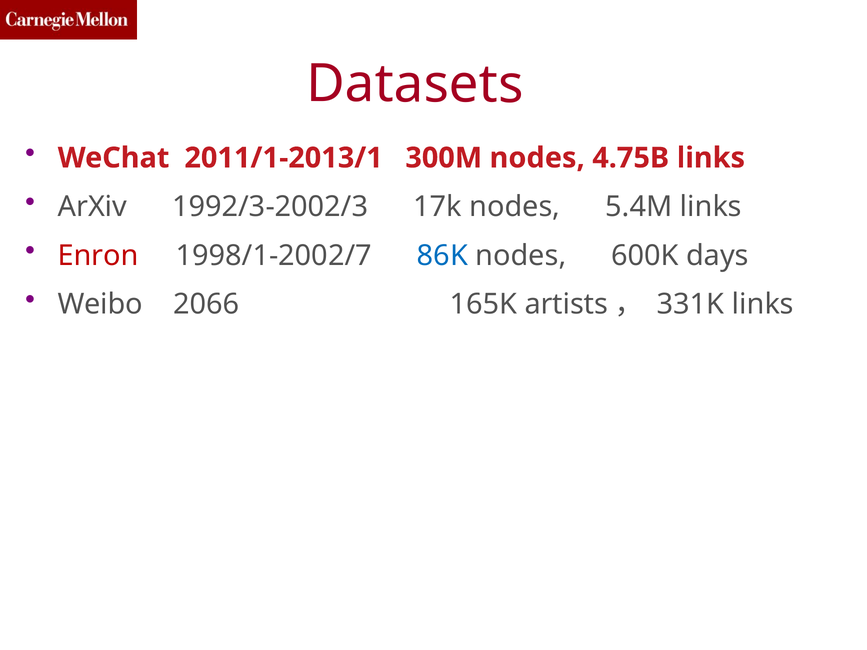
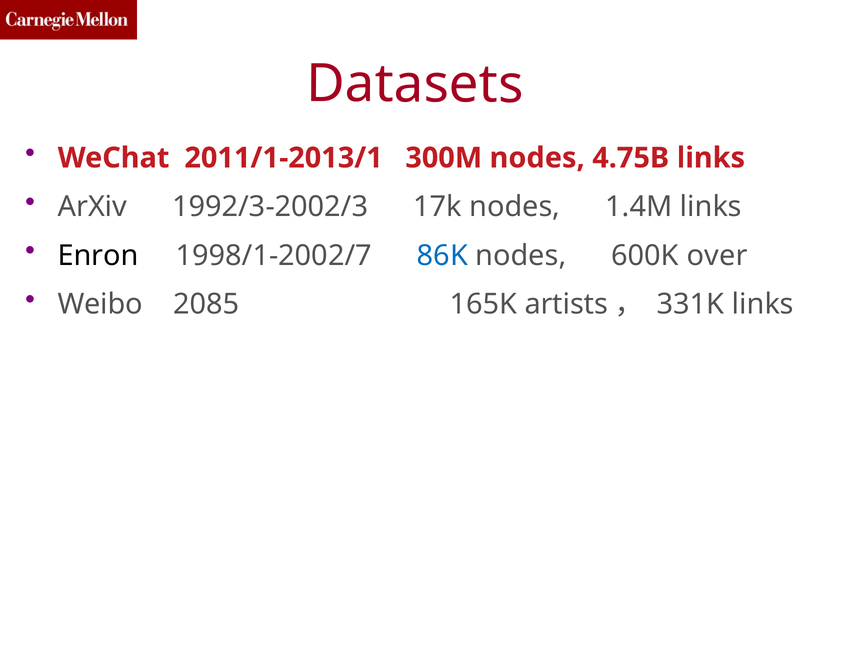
5.4M: 5.4M -> 1.4M
Enron colour: red -> black
days: days -> over
2066: 2066 -> 2085
